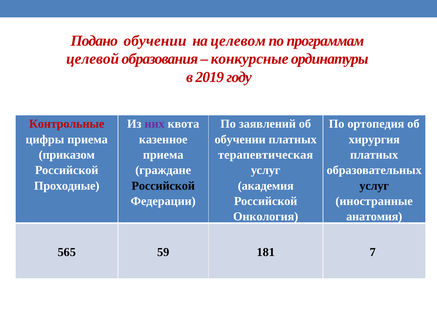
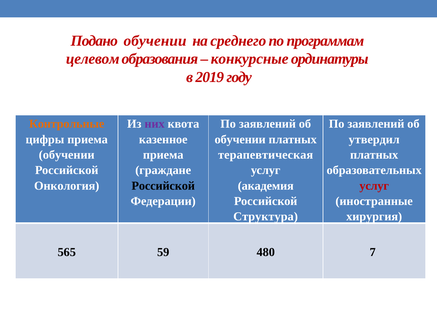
целевом: целевом -> среднего
целевой: целевой -> целевом
Контрольные colour: red -> orange
ортопедия at (376, 124): ортопедия -> заявлений
хирургия: хирургия -> утвердил
приказом at (67, 155): приказом -> обучении
Проходные: Проходные -> Онкология
услуг at (374, 186) colour: black -> red
Онкология: Онкология -> Структура
анатомия: анатомия -> хирургия
181: 181 -> 480
